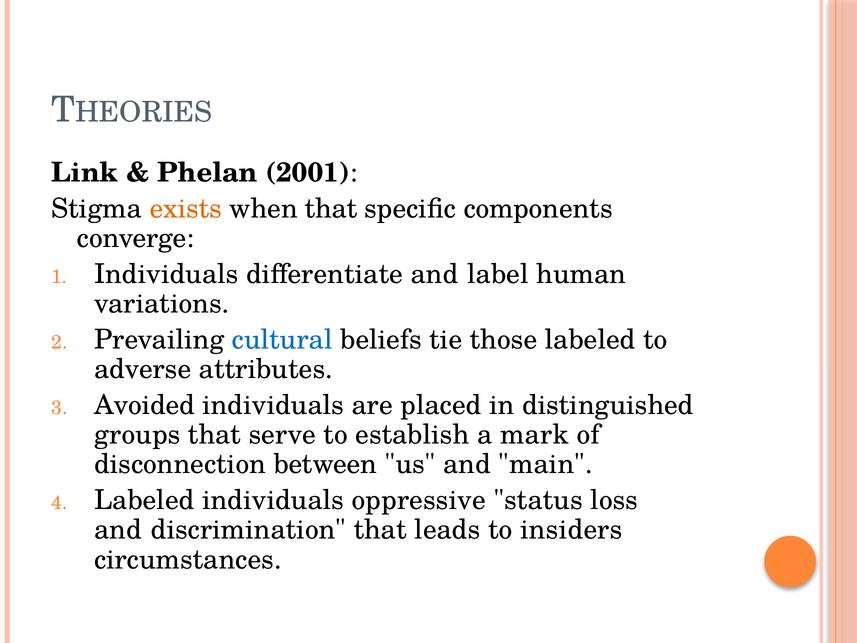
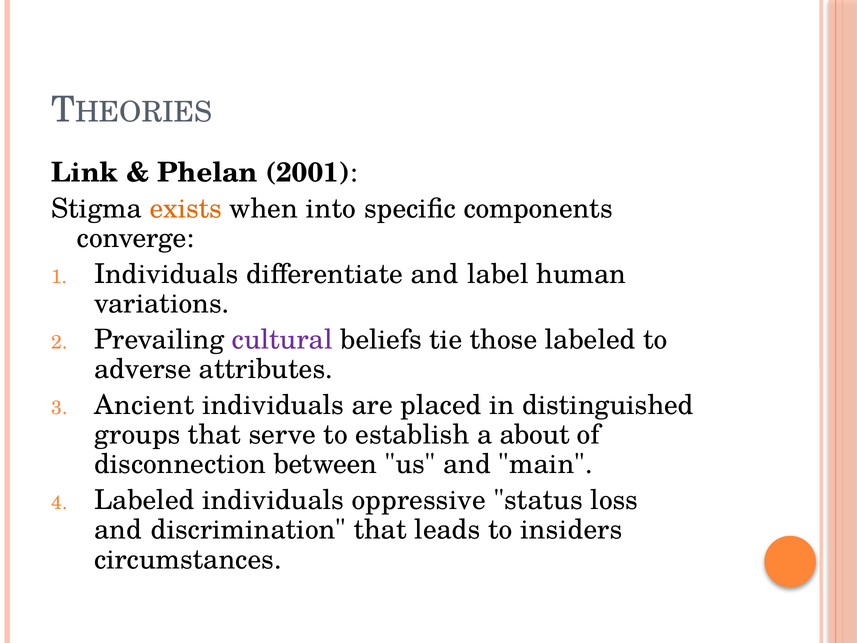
when that: that -> into
cultural colour: blue -> purple
Avoided: Avoided -> Ancient
mark: mark -> about
